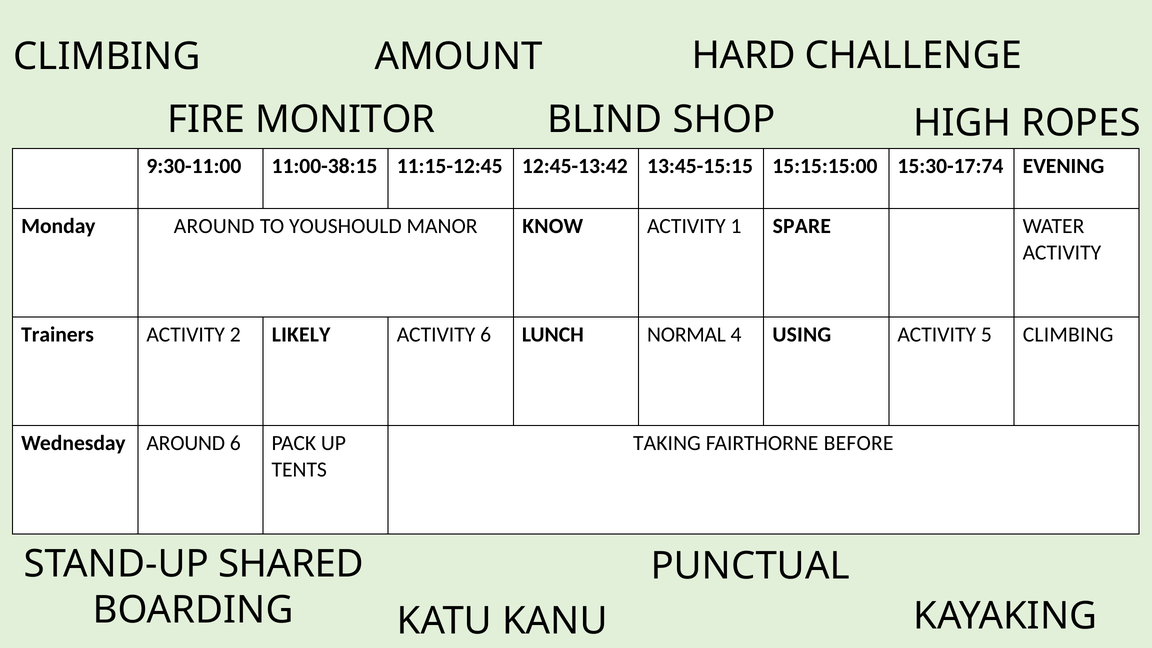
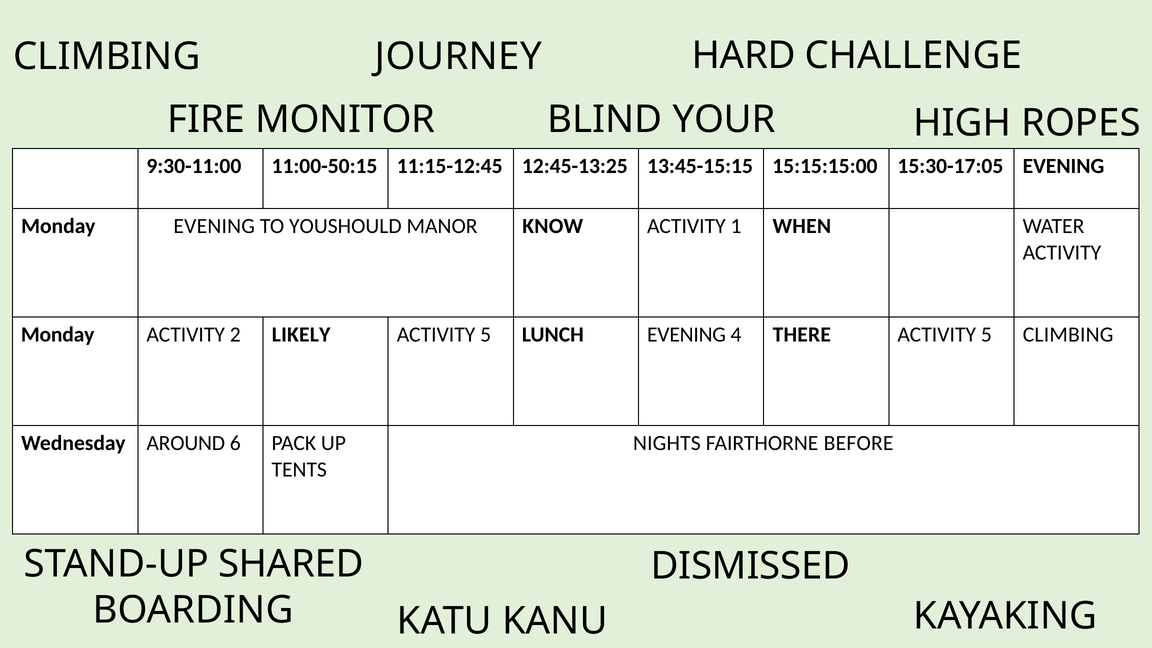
AMOUNT: AMOUNT -> JOURNEY
SHOP: SHOP -> YOUR
11:00-38:15: 11:00-38:15 -> 11:00-50:15
12:45-13:42: 12:45-13:42 -> 12:45-13:25
15:30-17:74: 15:30-17:74 -> 15:30-17:05
Monday AROUND: AROUND -> EVENING
SPARE: SPARE -> WHEN
Trainers at (58, 335): Trainers -> Monday
6 at (486, 335): 6 -> 5
LUNCH NORMAL: NORMAL -> EVENING
USING: USING -> THERE
TAKING: TAKING -> NIGHTS
PUNCTUAL: PUNCTUAL -> DISMISSED
